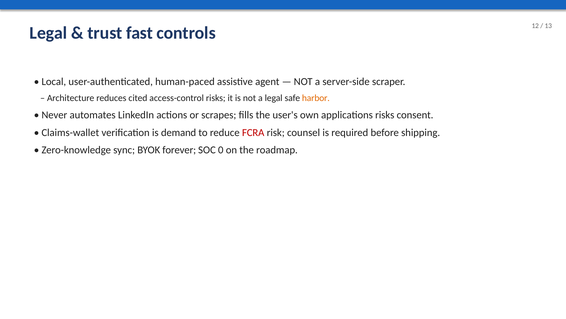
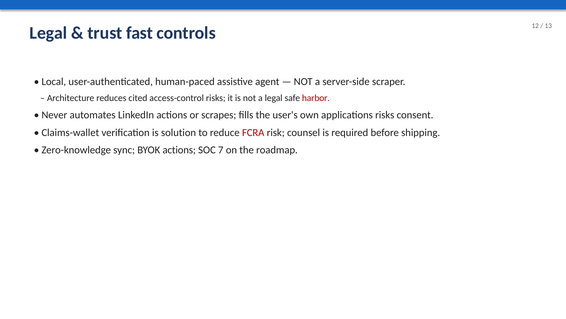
harbor colour: orange -> red
demand: demand -> solution
BYOK forever: forever -> actions
0: 0 -> 7
